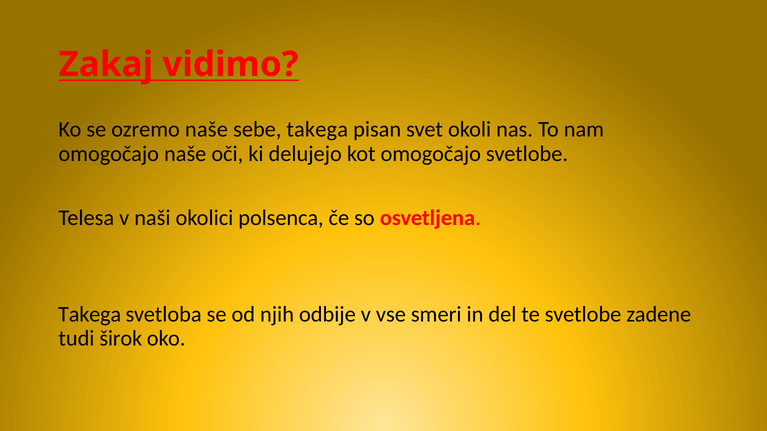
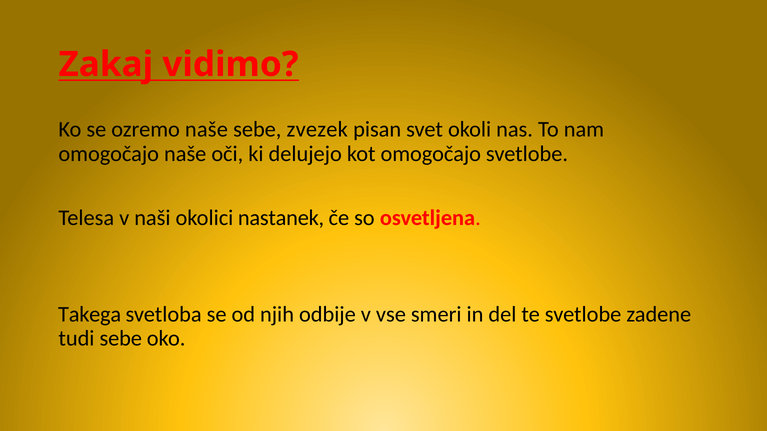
sebe takega: takega -> zvezek
polsenca: polsenca -> nastanek
tudi širok: širok -> sebe
